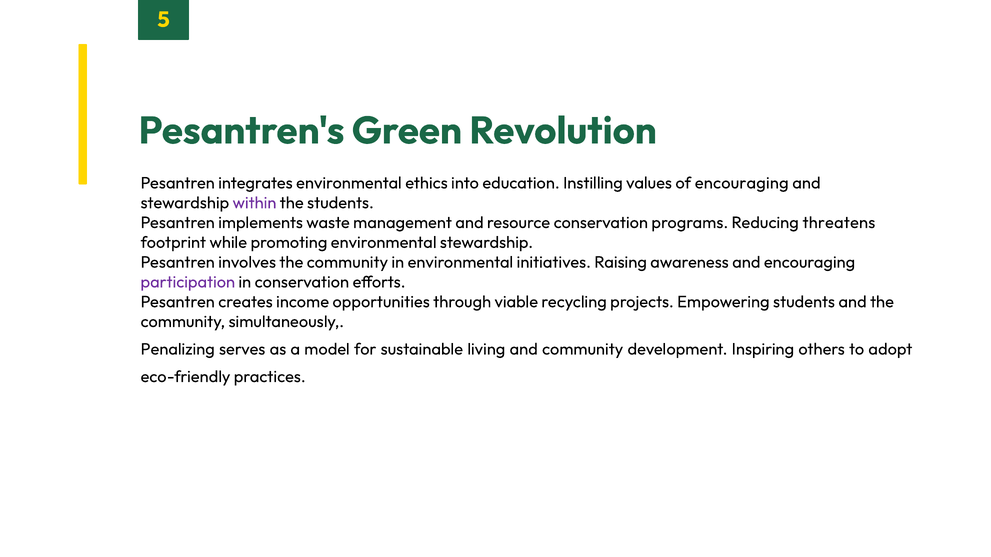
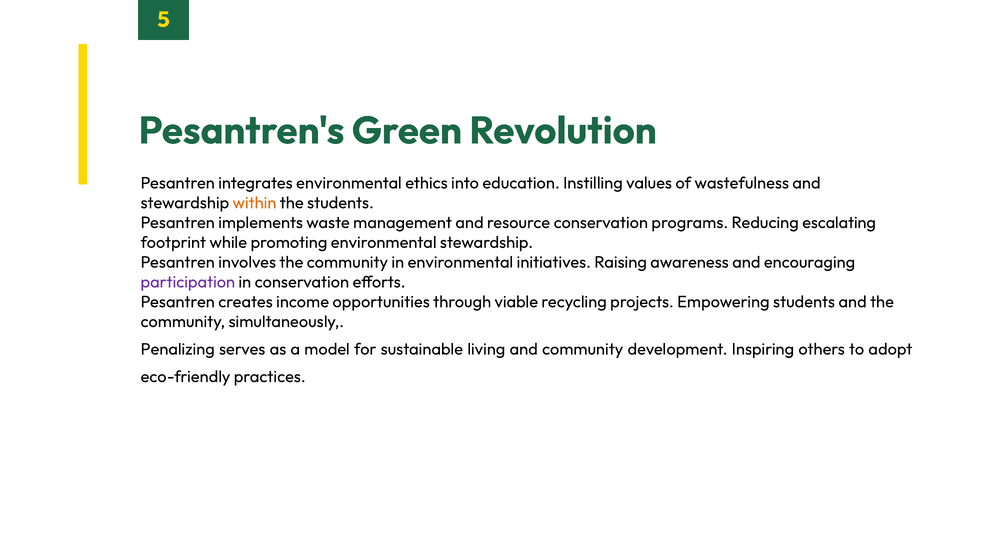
of encouraging: encouraging -> wastefulness
within colour: purple -> orange
threatens: threatens -> escalating
